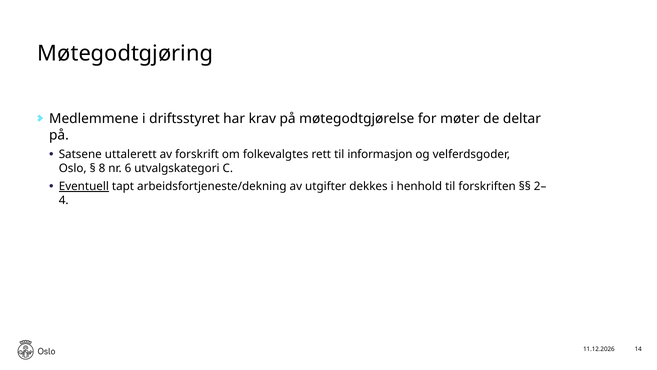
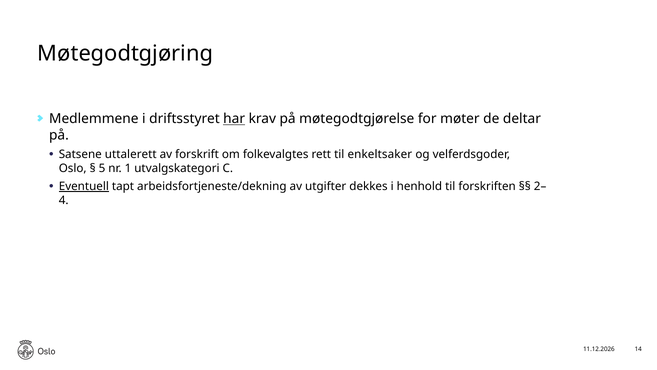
har underline: none -> present
informasjon: informasjon -> enkeltsaker
8: 8 -> 5
6: 6 -> 1
